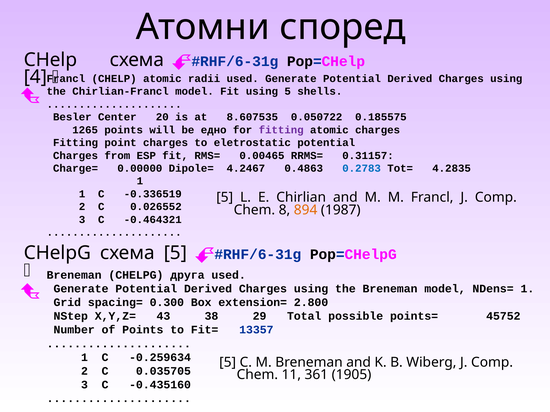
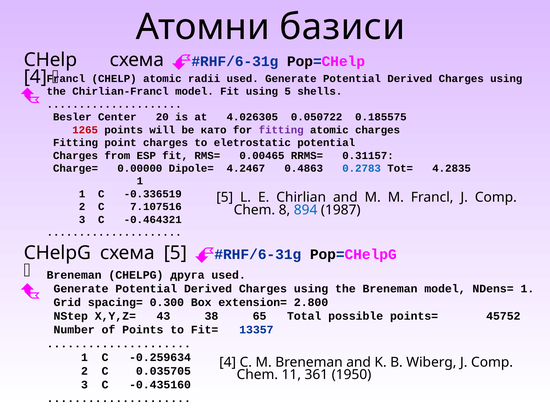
според: според -> базиси
8.607535: 8.607535 -> 4.026305
1265 colour: black -> red
едно: едно -> като
0.026552: 0.026552 -> 7.107516
894 colour: orange -> blue
29: 29 -> 65
5 at (228, 363): 5 -> 4
1905: 1905 -> 1950
